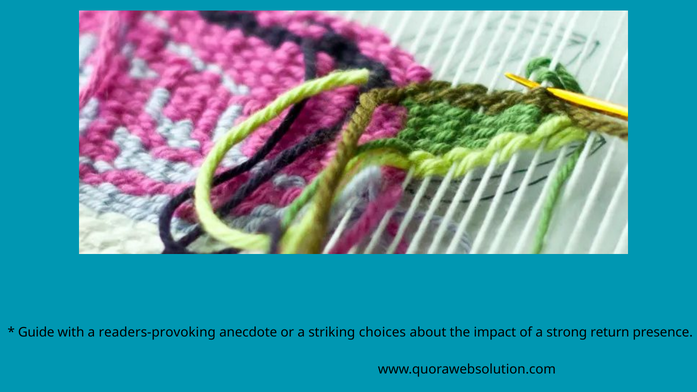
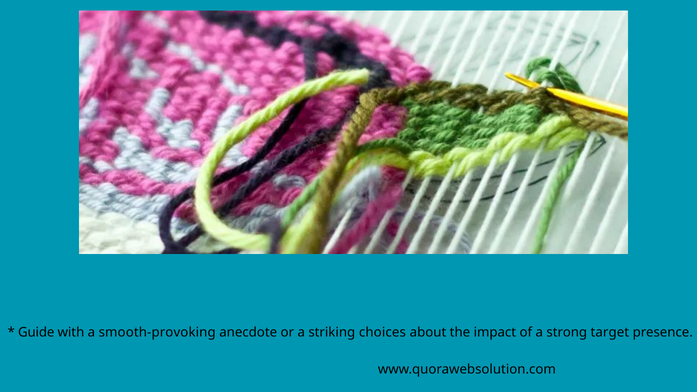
readers-provoking: readers-provoking -> smooth-provoking
return: return -> target
